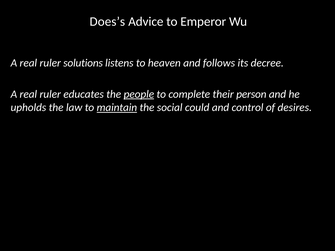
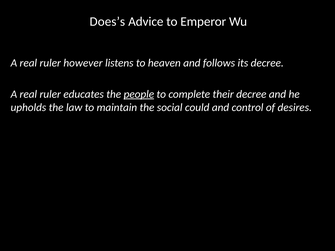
solutions: solutions -> however
their person: person -> decree
maintain underline: present -> none
